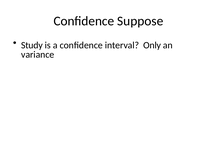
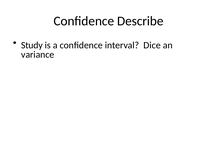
Suppose: Suppose -> Describe
Only: Only -> Dice
